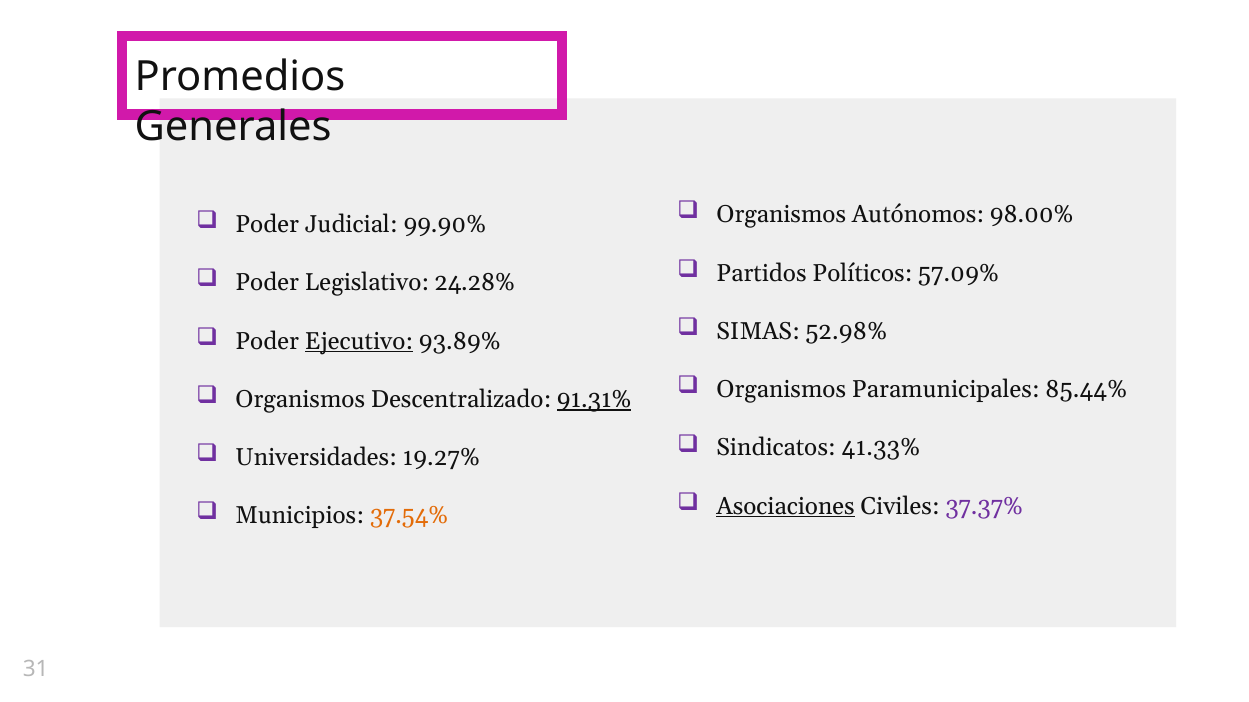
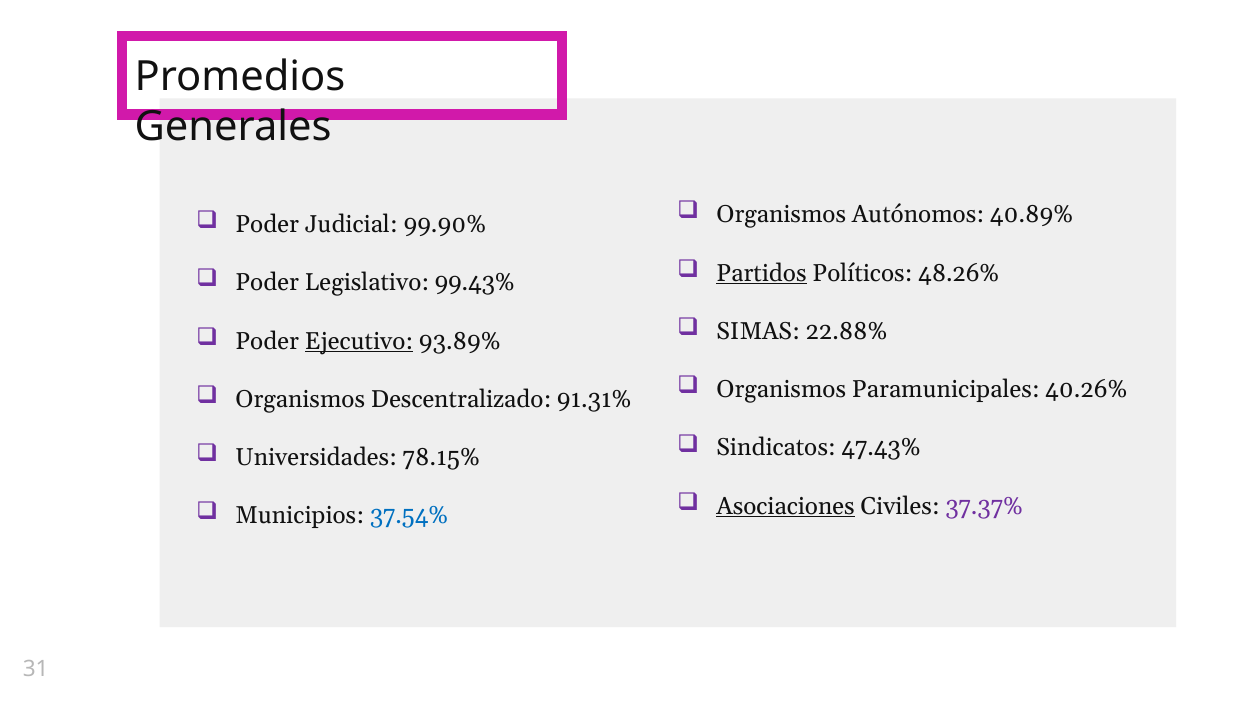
98.00%: 98.00% -> 40.89%
Partidos underline: none -> present
57.09%: 57.09% -> 48.26%
24.28%: 24.28% -> 99.43%
52.98%: 52.98% -> 22.88%
85.44%: 85.44% -> 40.26%
91.31% underline: present -> none
41.33%: 41.33% -> 47.43%
19.27%: 19.27% -> 78.15%
37.54% colour: orange -> blue
